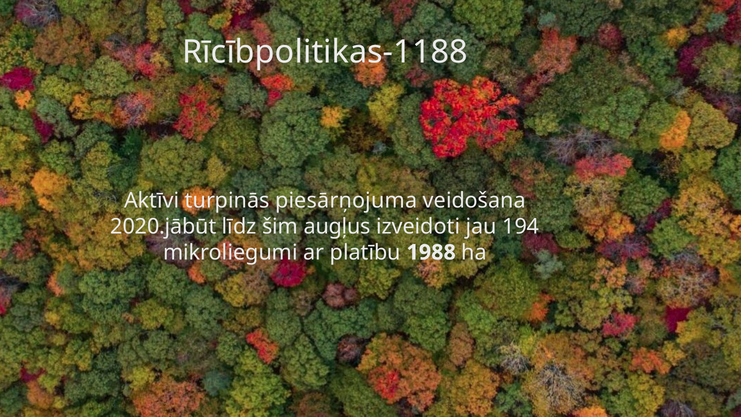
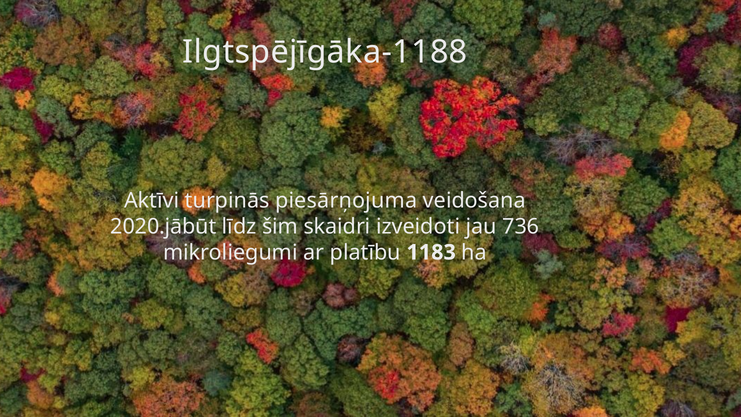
Rīcībpolitikas-1188: Rīcībpolitikas-1188 -> Ilgtspējīgāka-1188
augļus: augļus -> skaidri
194: 194 -> 736
1988: 1988 -> 1183
